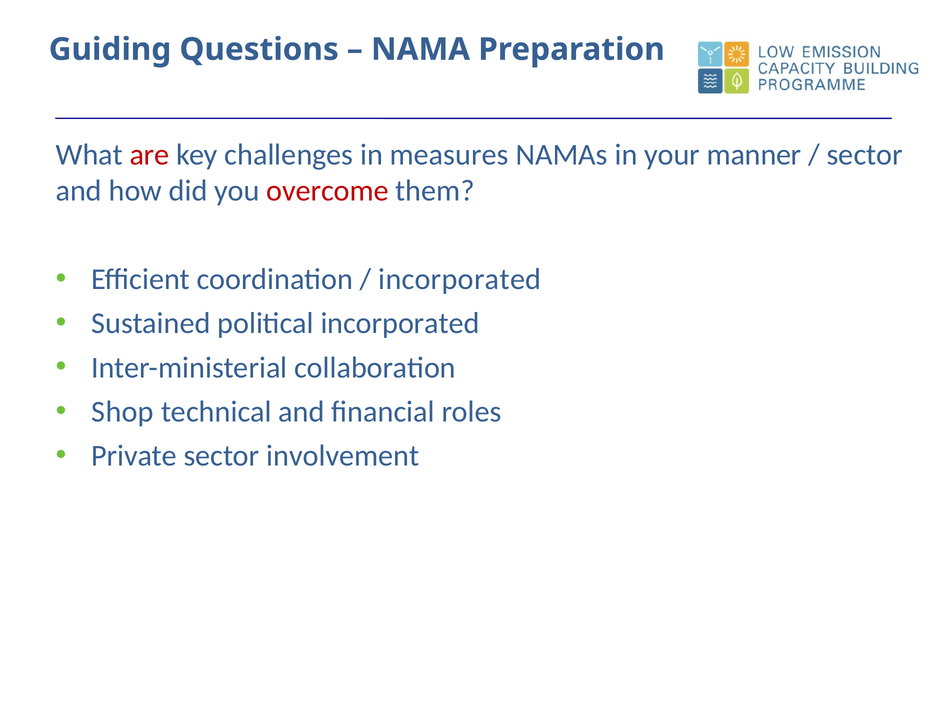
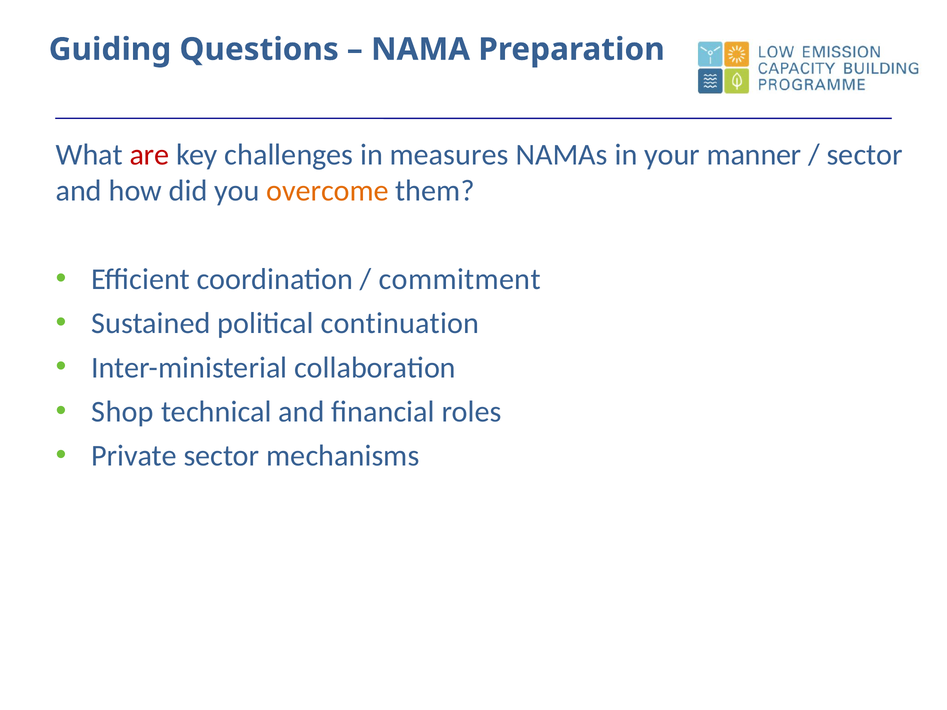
overcome colour: red -> orange
incorporated at (460, 279): incorporated -> commitment
political incorporated: incorporated -> continuation
involvement: involvement -> mechanisms
